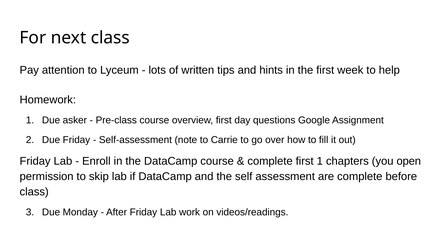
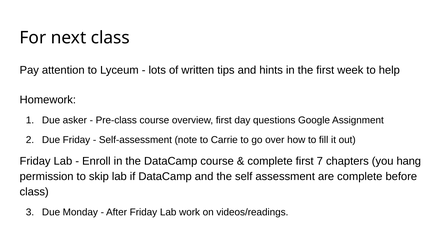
first 1: 1 -> 7
open: open -> hang
